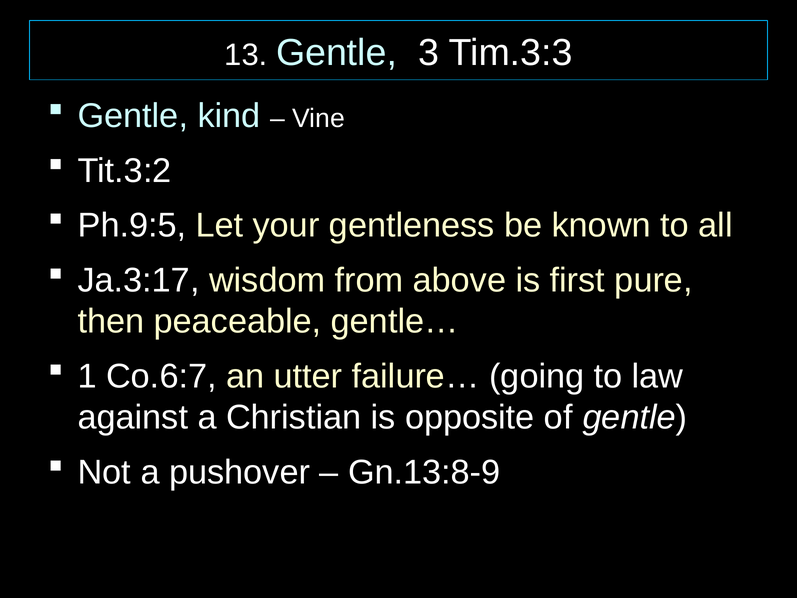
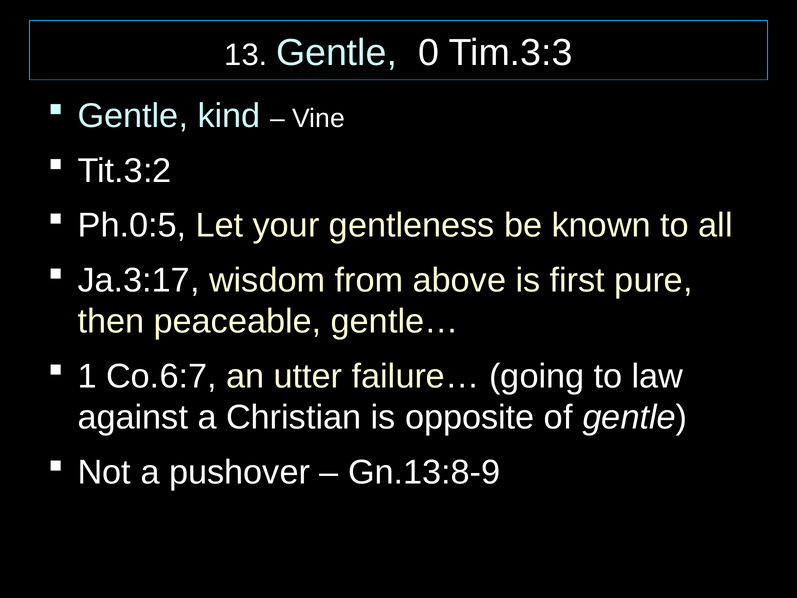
3: 3 -> 0
Ph.9:5: Ph.9:5 -> Ph.0:5
